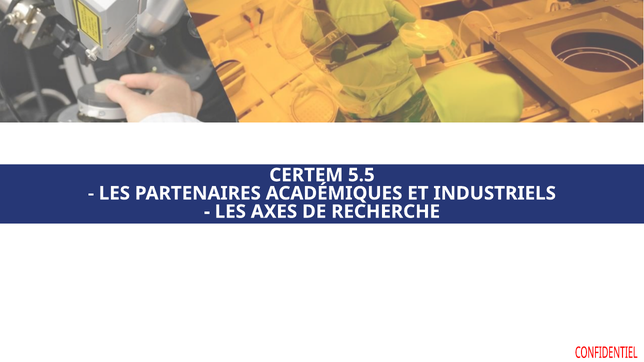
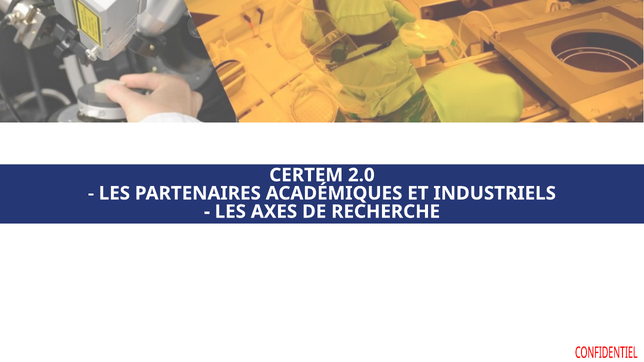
5.5: 5.5 -> 2.0
